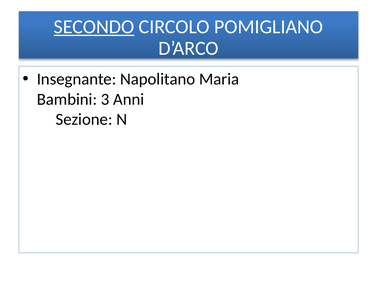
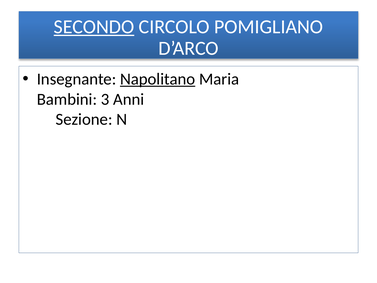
Napolitano underline: none -> present
